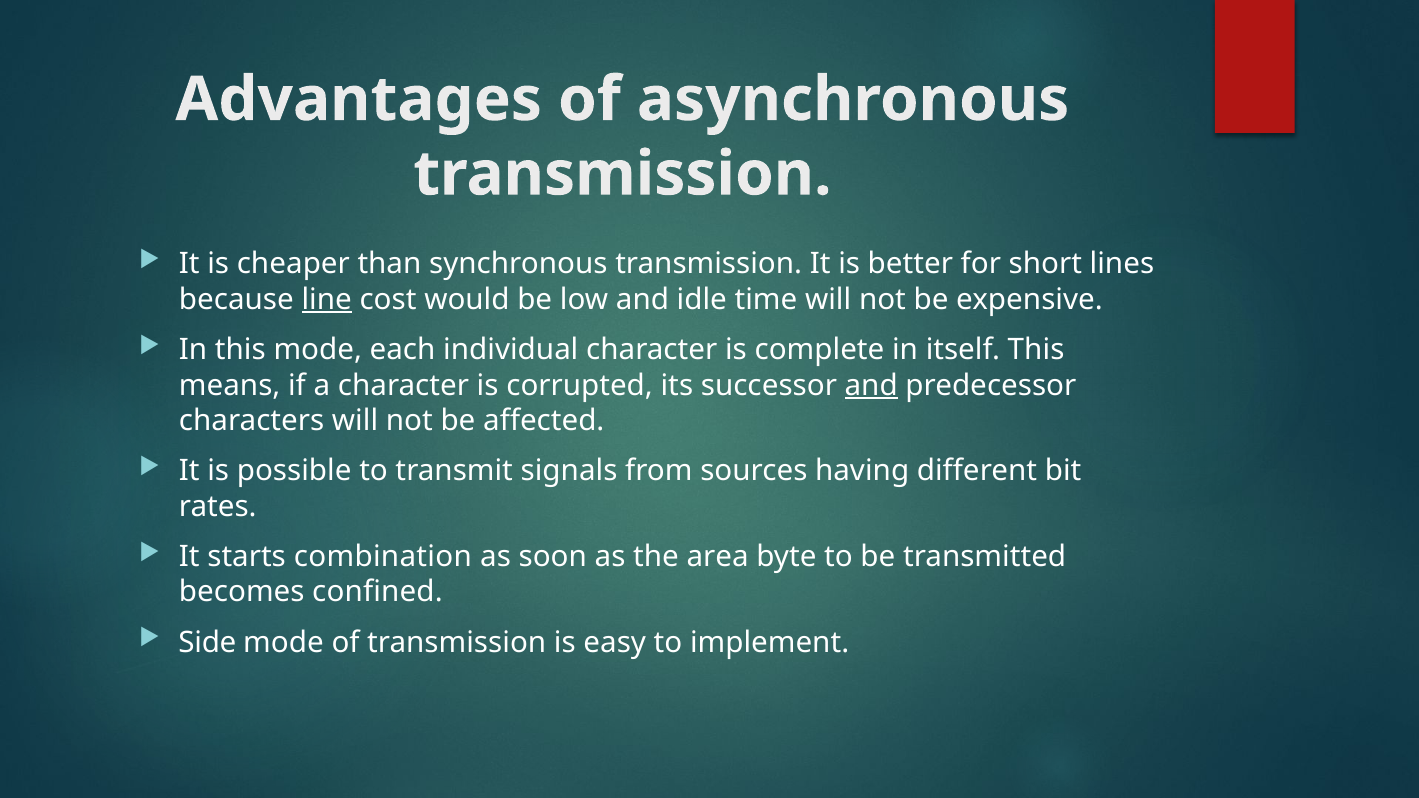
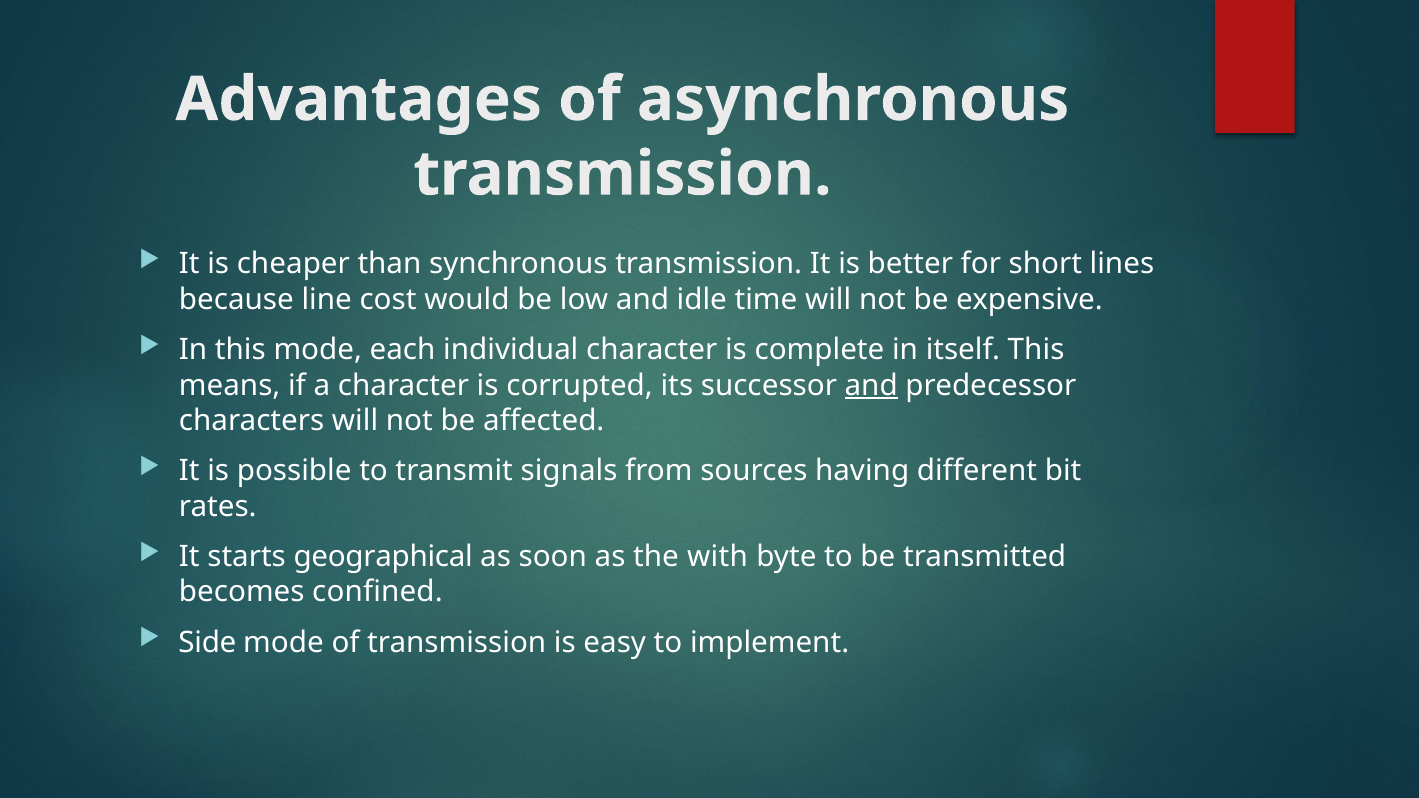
line underline: present -> none
combination: combination -> geographical
area: area -> with
